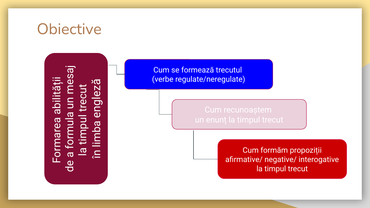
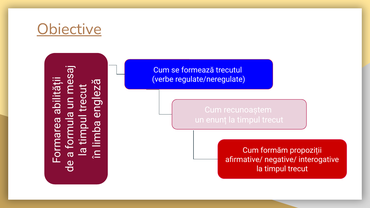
Obiective underline: none -> present
